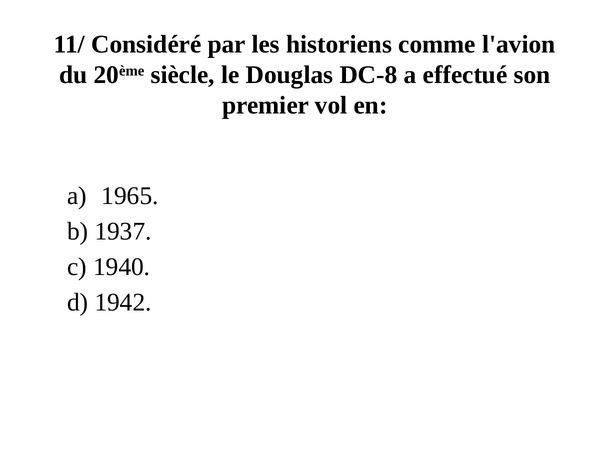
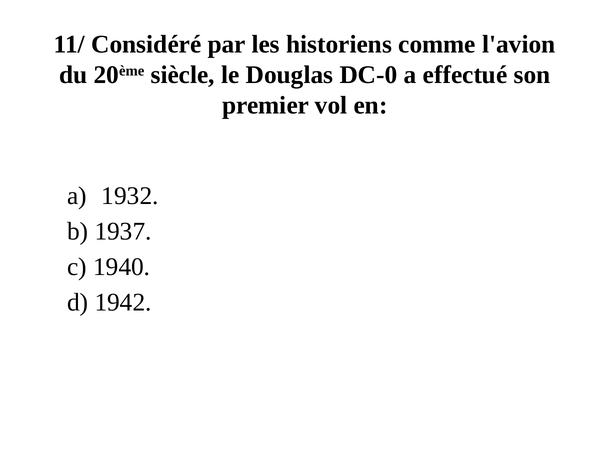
DC-8: DC-8 -> DC-0
1965: 1965 -> 1932
